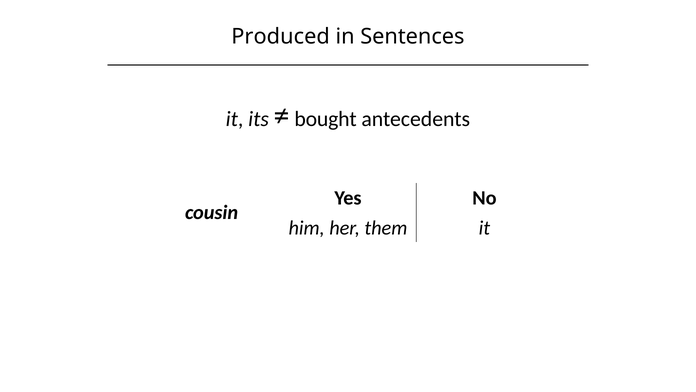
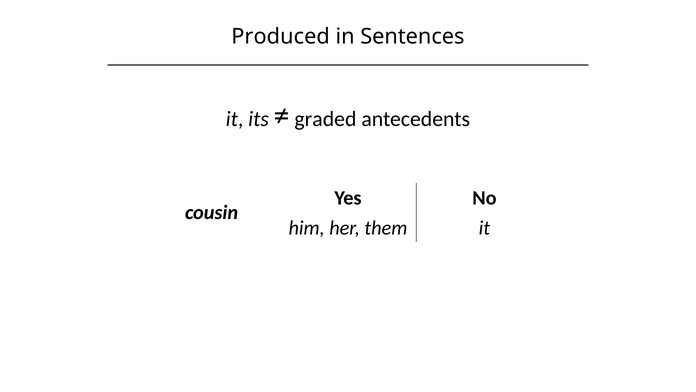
bought: bought -> graded
